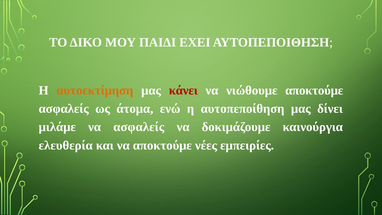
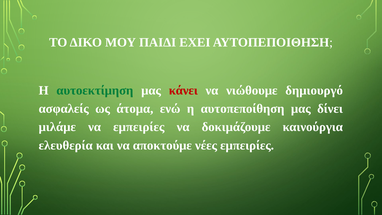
αυτοεκτίμηση colour: orange -> green
νιώθουμε αποκτούμε: αποκτούμε -> δημιουργό
να ασφαλείς: ασφαλείς -> εμπειρίες
